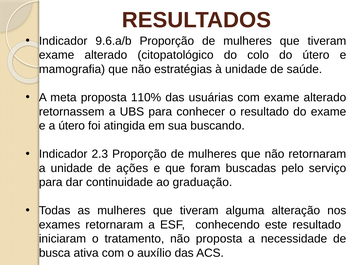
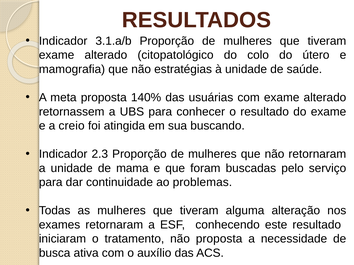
9.6.a/b: 9.6.a/b -> 3.1.a/b
110%: 110% -> 140%
a útero: útero -> creio
ações: ações -> mama
graduação: graduação -> problemas
